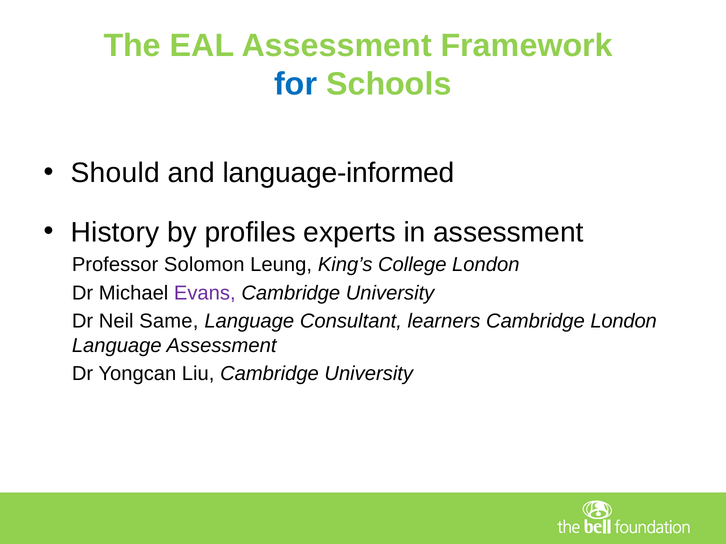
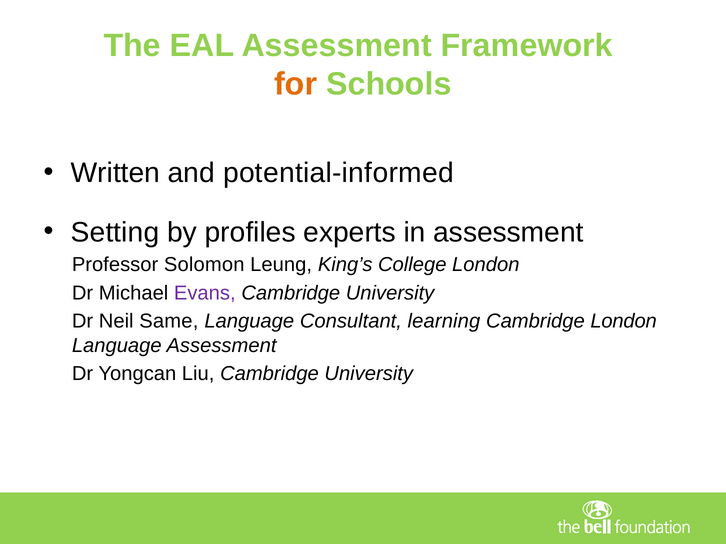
for colour: blue -> orange
Should: Should -> Written
language-informed: language-informed -> potential-informed
History: History -> Setting
learners: learners -> learning
